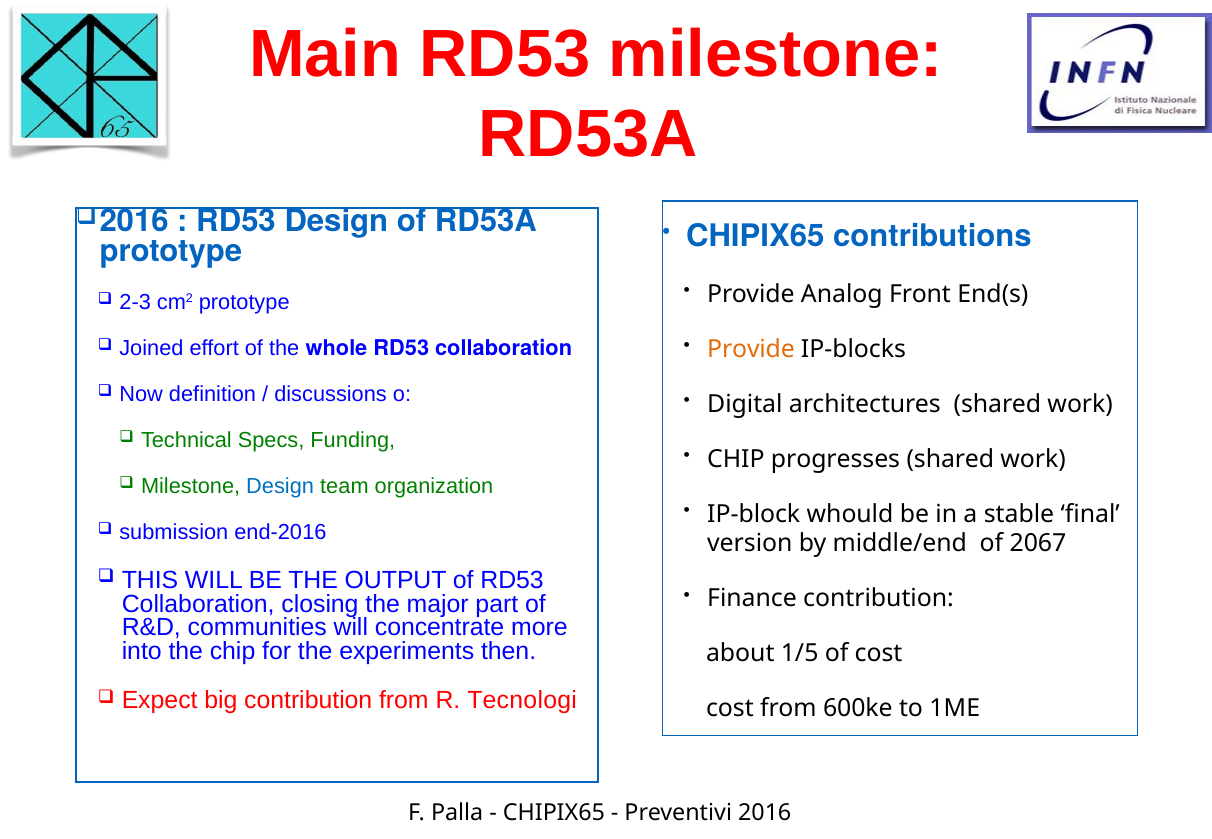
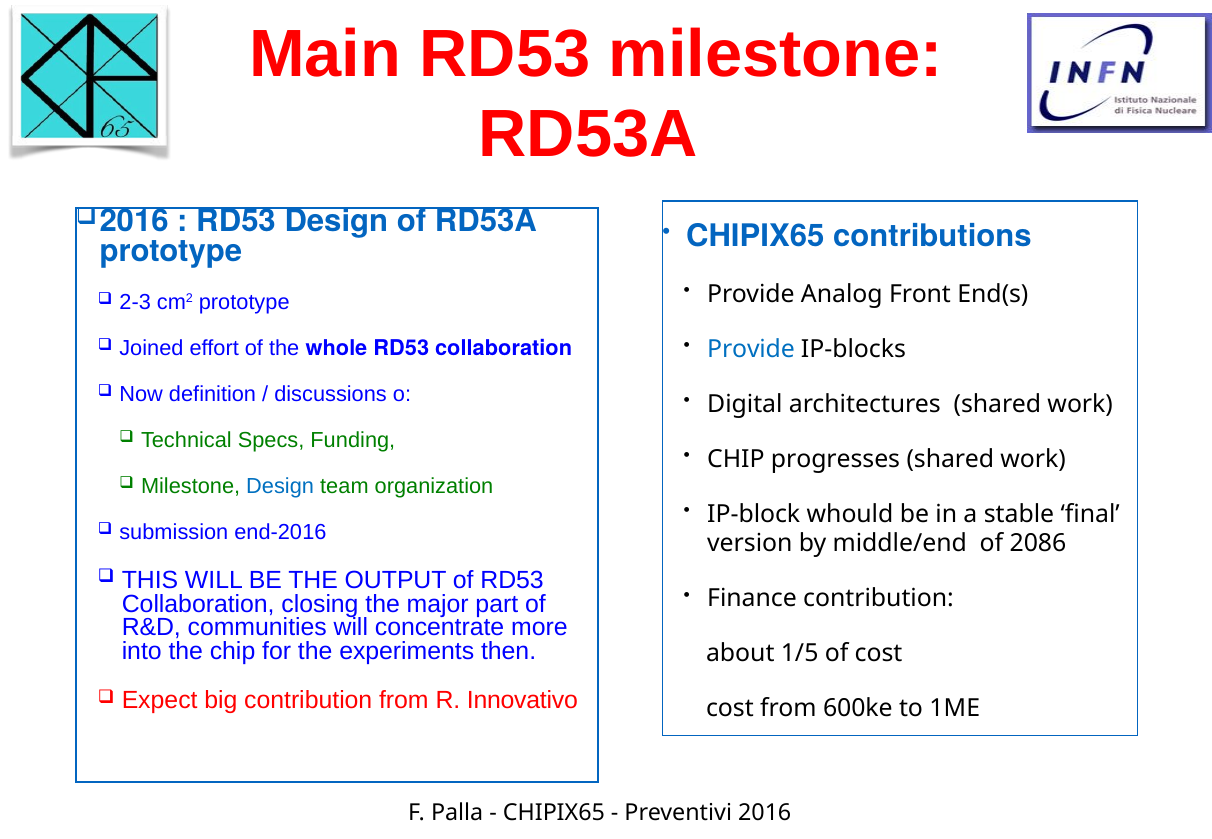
Provide at (751, 349) colour: orange -> blue
2067: 2067 -> 2086
Tecnologi: Tecnologi -> Innovativo
